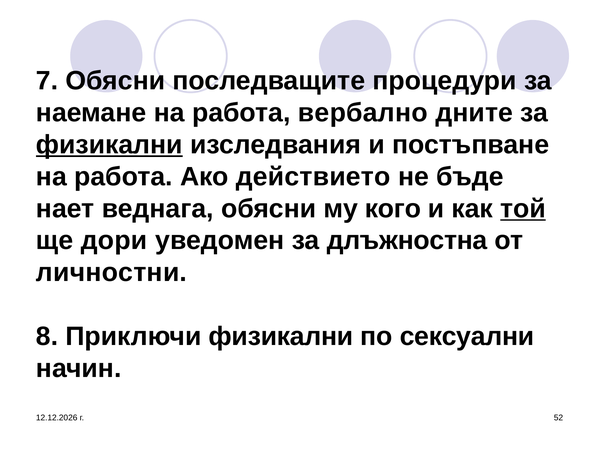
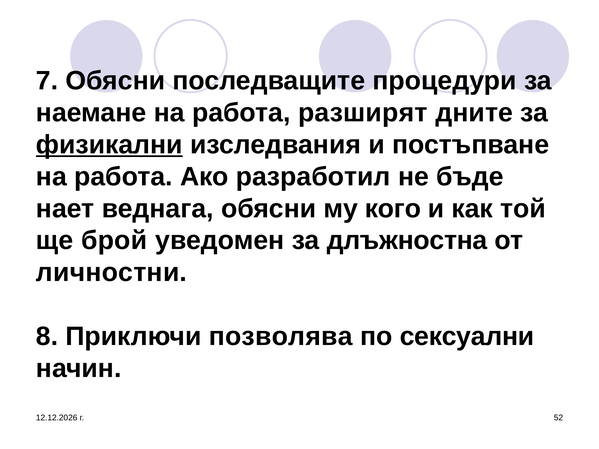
вербално: вербално -> разширят
действието: действието -> разработил
той underline: present -> none
дори: дори -> брой
Приключи физикални: физикални -> позволява
